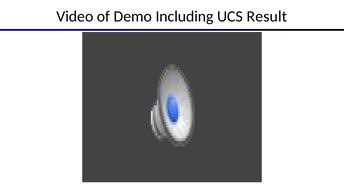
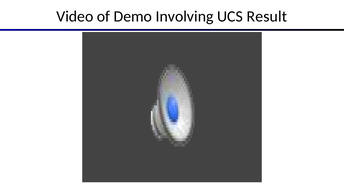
Including: Including -> Involving
